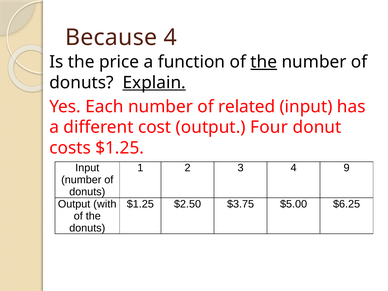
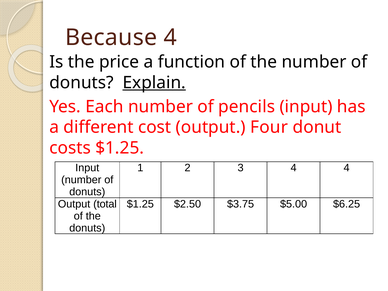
the at (264, 62) underline: present -> none
related: related -> pencils
4 9: 9 -> 4
with: with -> total
